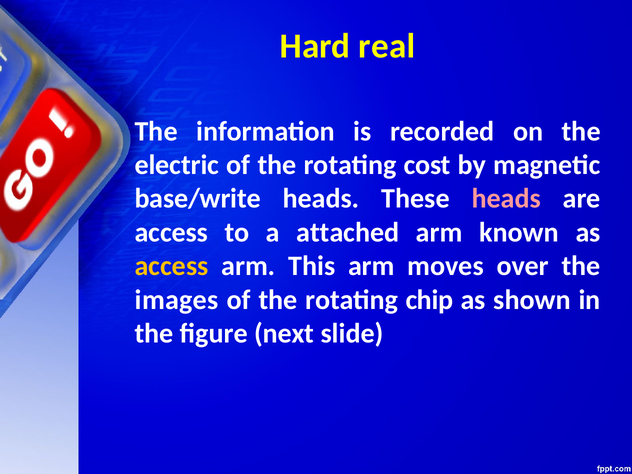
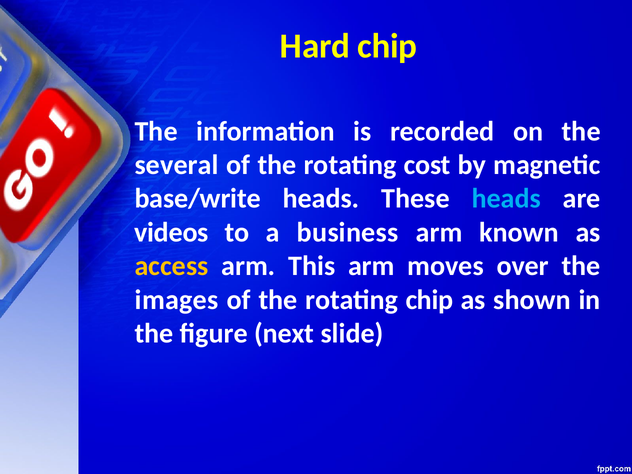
Hard real: real -> chip
electric: electric -> several
heads at (506, 199) colour: pink -> light blue
access at (171, 232): access -> videos
attached: attached -> business
